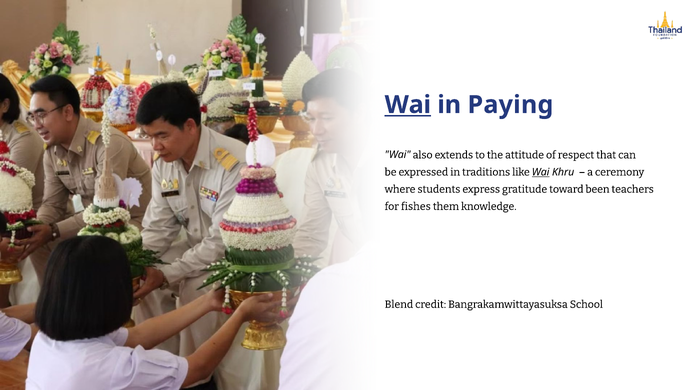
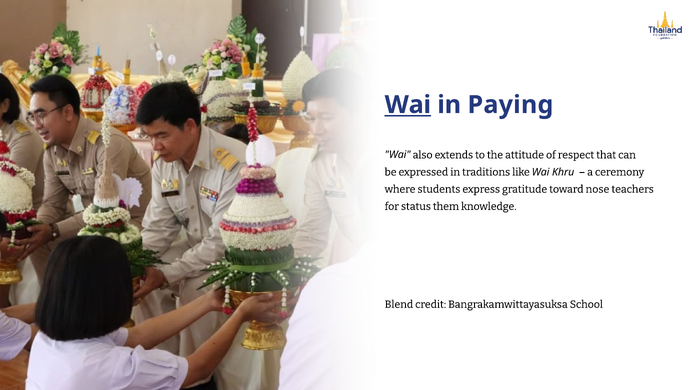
Wai at (541, 172) underline: present -> none
been: been -> nose
fishes: fishes -> status
